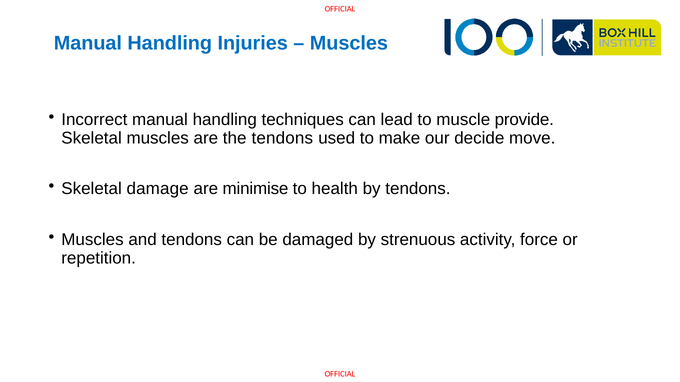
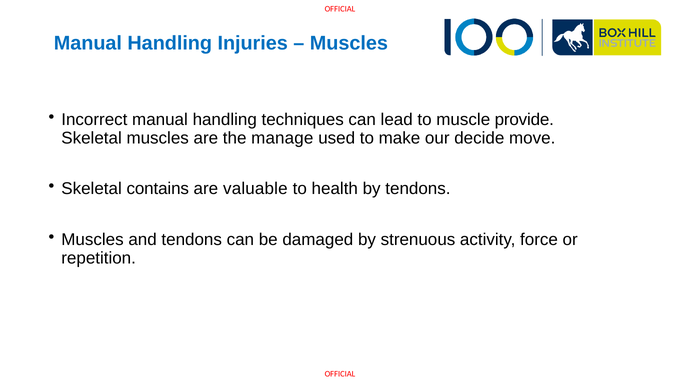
the tendons: tendons -> manage
damage: damage -> contains
minimise: minimise -> valuable
